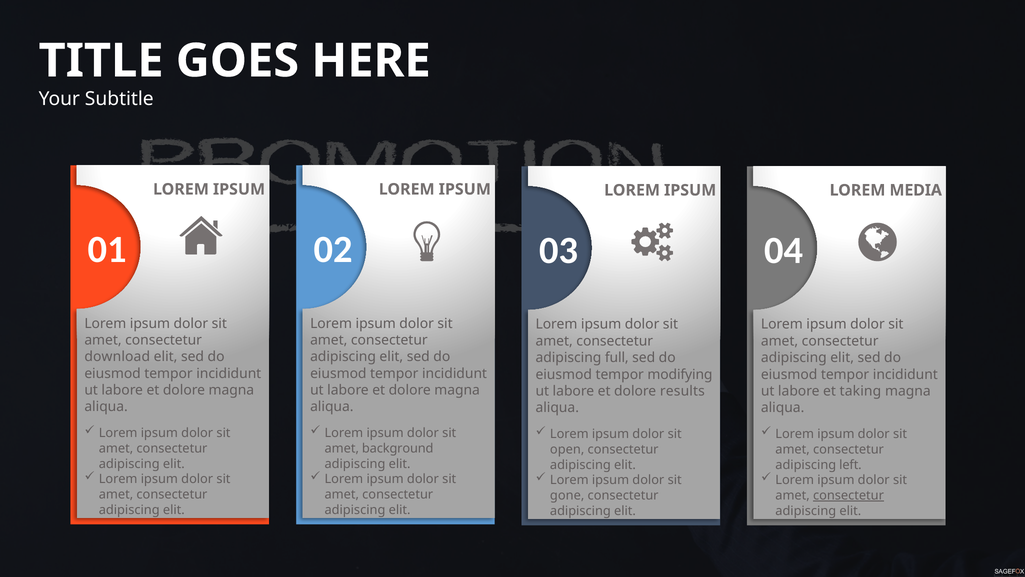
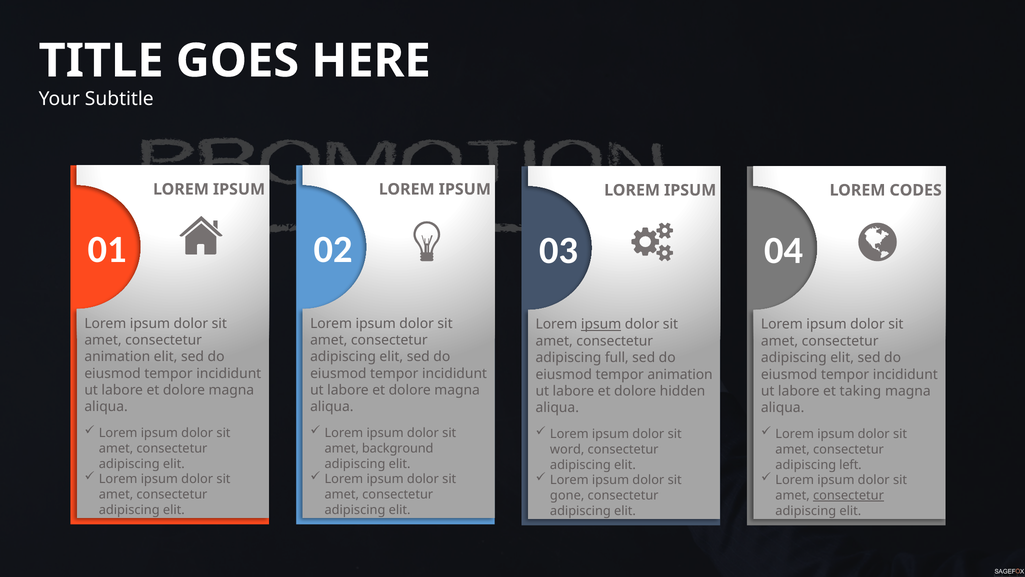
MEDIA: MEDIA -> CODES
ipsum at (601, 324) underline: none -> present
download at (117, 357): download -> animation
tempor modifying: modifying -> animation
results: results -> hidden
open: open -> word
